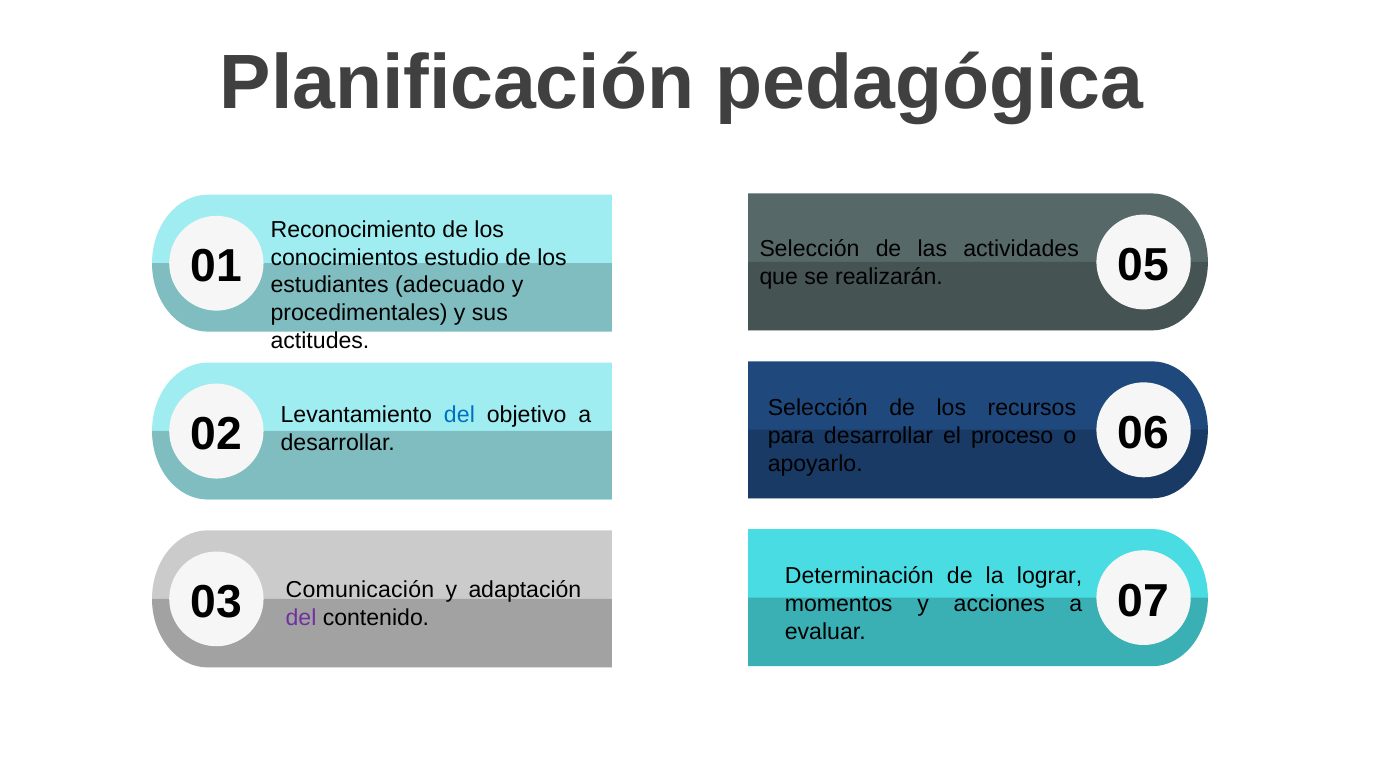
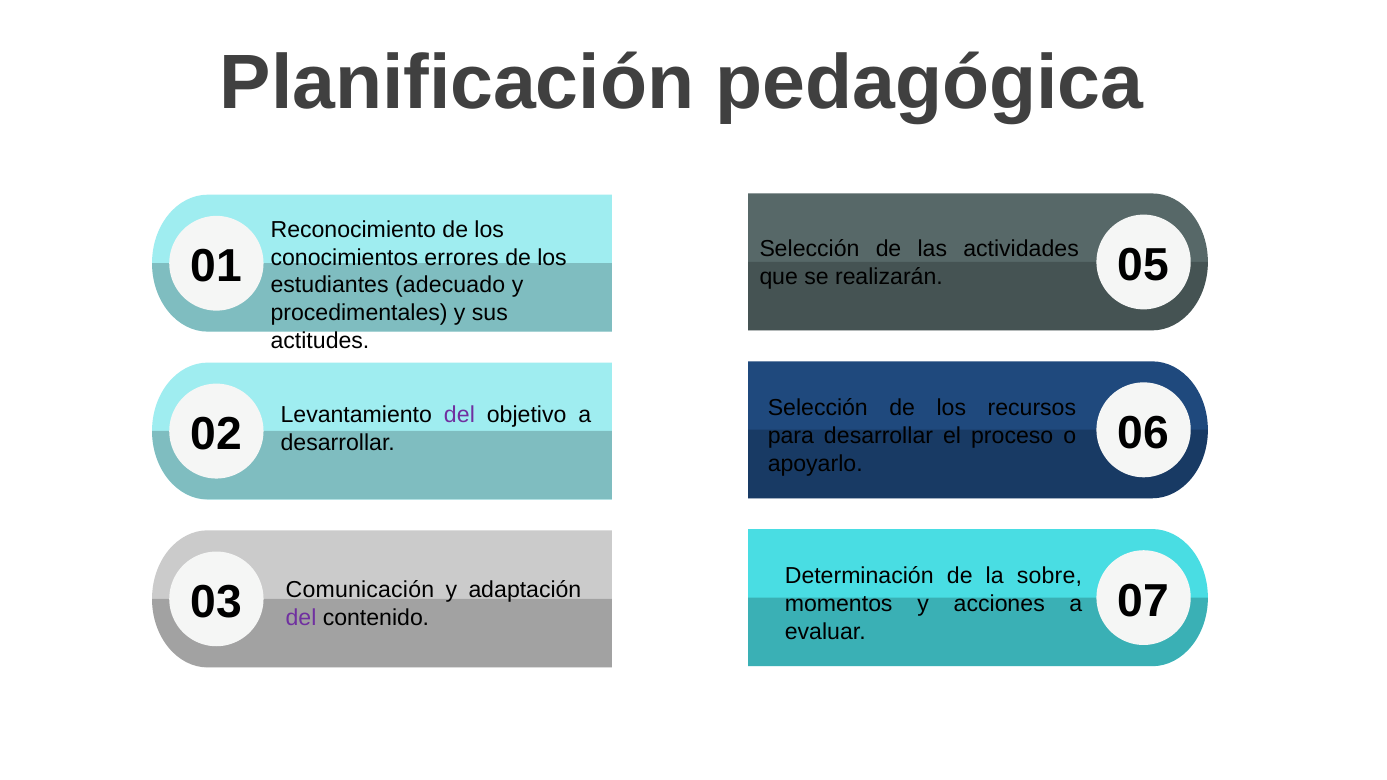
estudio: estudio -> errores
del at (459, 415) colour: blue -> purple
lograr: lograr -> sobre
